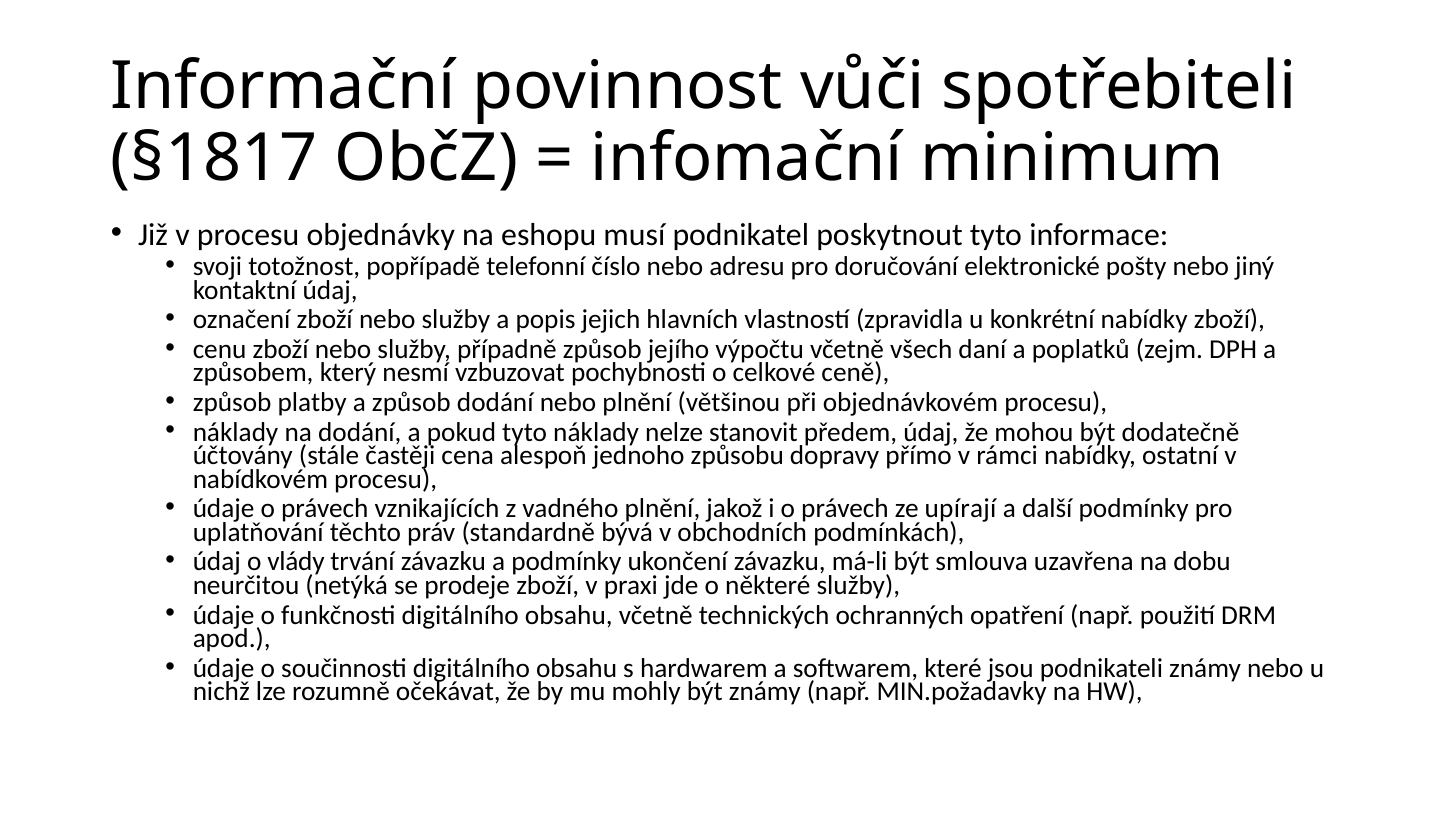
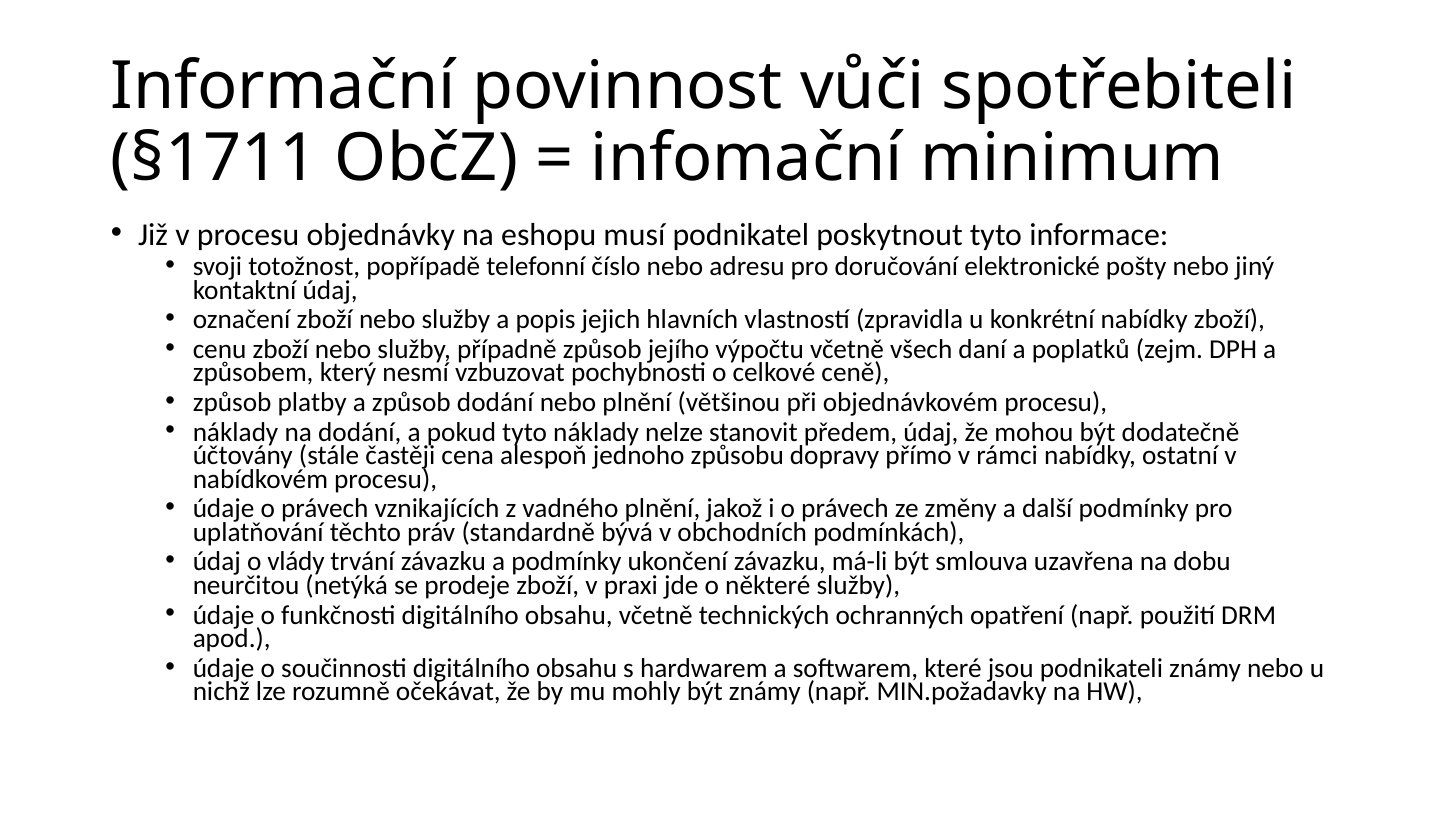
§1817: §1817 -> §1711
upírají: upírají -> změny
